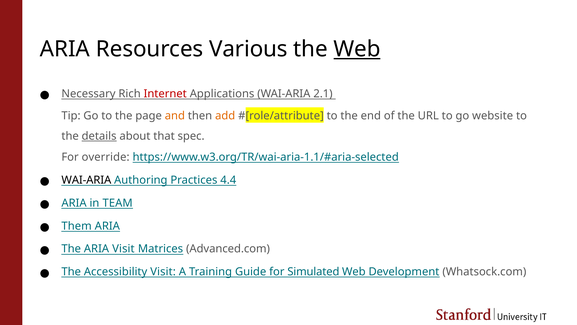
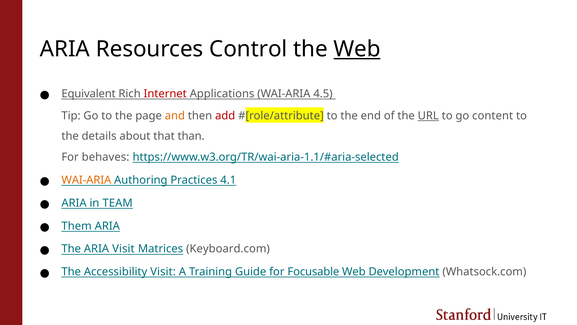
Various: Various -> Control
Necessary: Necessary -> Equivalent
2.1: 2.1 -> 4.5
add colour: orange -> red
URL underline: none -> present
website: website -> content
details underline: present -> none
spec: spec -> than
override: override -> behaves
WAI-ARIA at (86, 180) colour: black -> orange
4.4: 4.4 -> 4.1
Advanced.com: Advanced.com -> Keyboard.com
Simulated: Simulated -> Focusable
